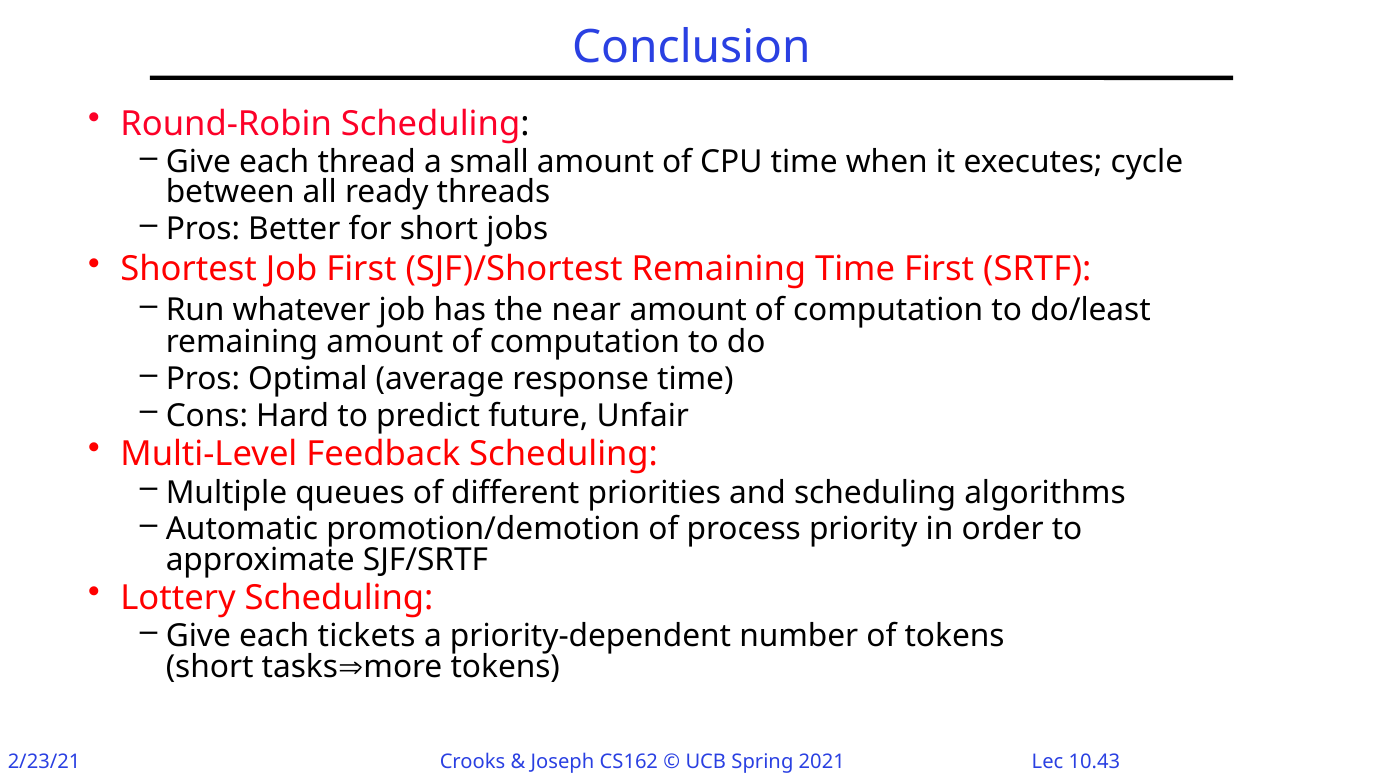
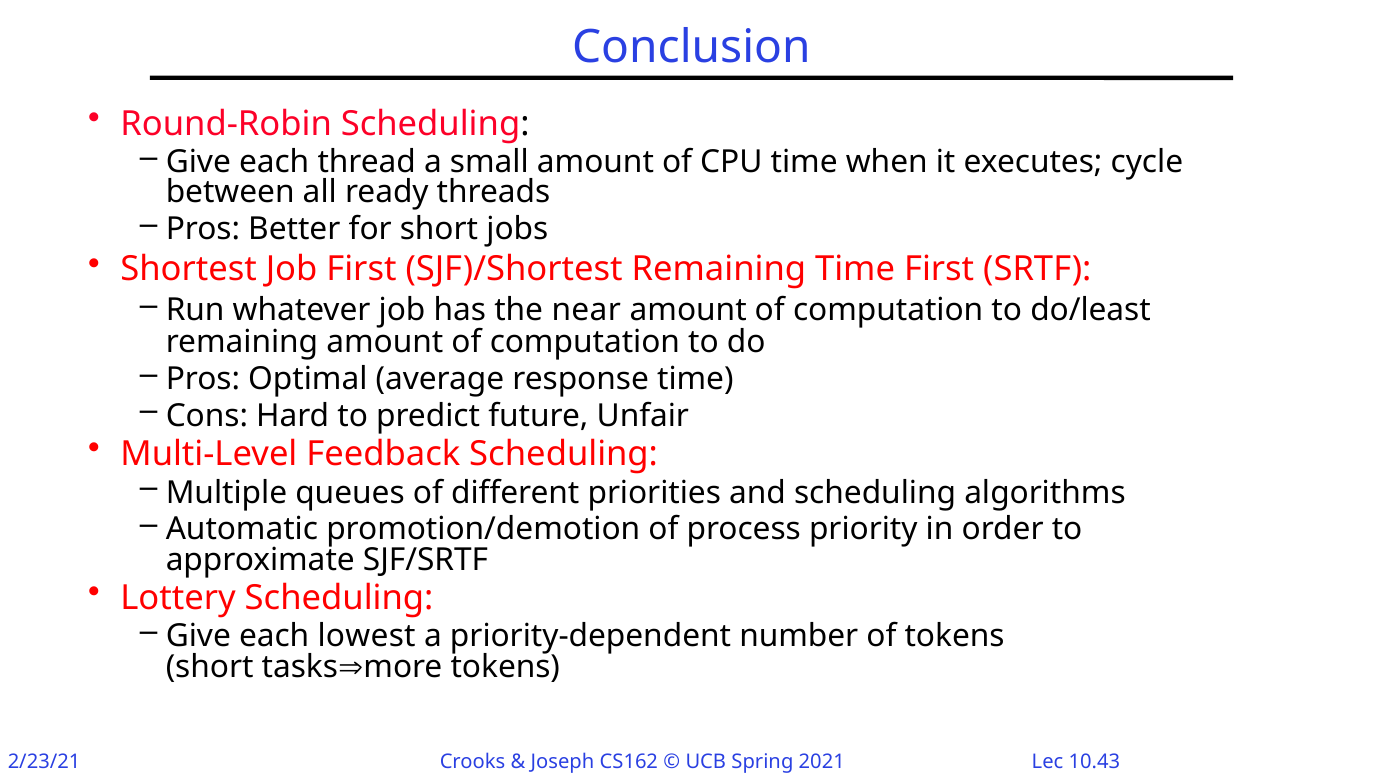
tickets: tickets -> lowest
